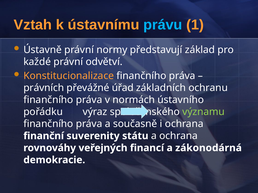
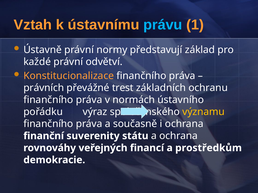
úřad: úřad -> trest
významu colour: light green -> yellow
zákonodárná: zákonodárná -> prostředkům
